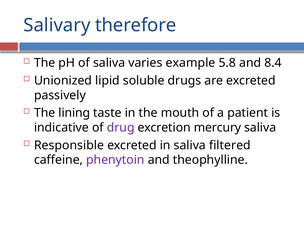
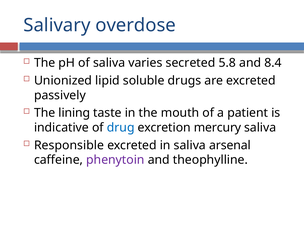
therefore: therefore -> overdose
example: example -> secreted
drug colour: purple -> blue
filtered: filtered -> arsenal
